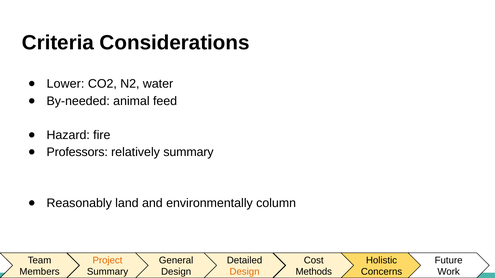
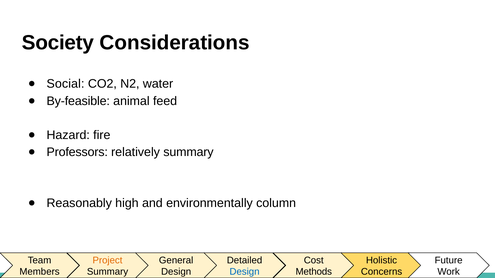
Criteria: Criteria -> Society
Lower: Lower -> Social
By-needed: By-needed -> By-feasible
land: land -> high
Design at (245, 272) colour: orange -> blue
